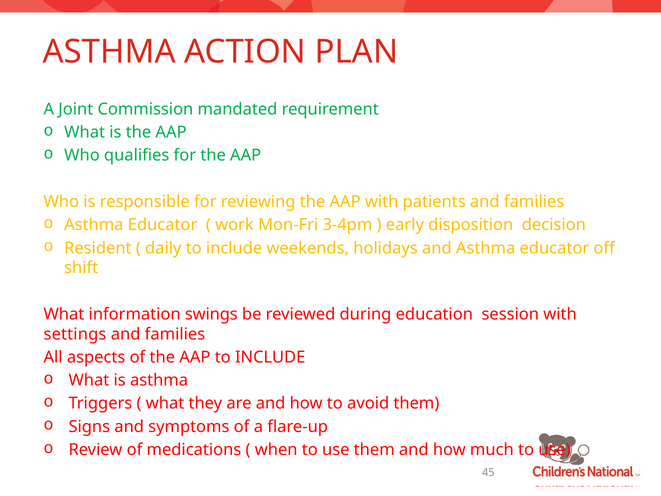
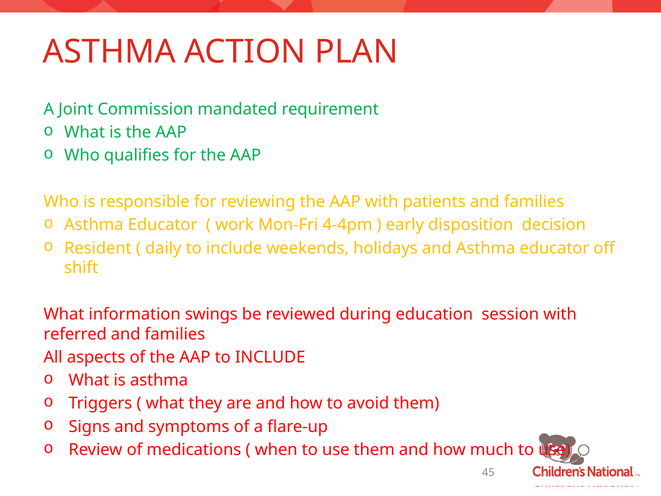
3-4pm: 3-4pm -> 4-4pm
settings: settings -> referred
